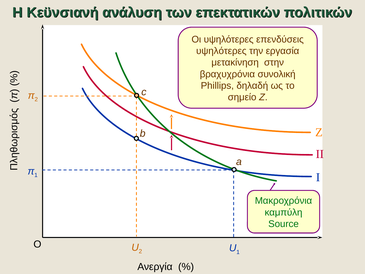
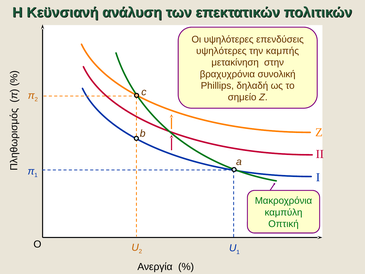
εργασία: εργασία -> καμπής
Source: Source -> Οπτική
